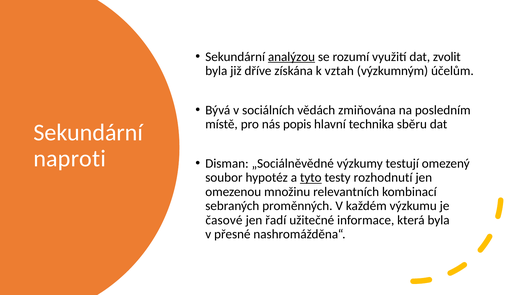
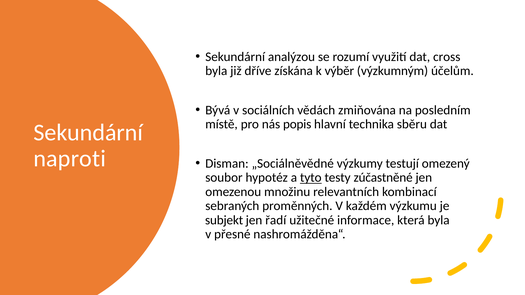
analýzou underline: present -> none
zvolit: zvolit -> cross
vztah: vztah -> výběr
rozhodnutí: rozhodnutí -> zúčastněné
časové: časové -> subjekt
